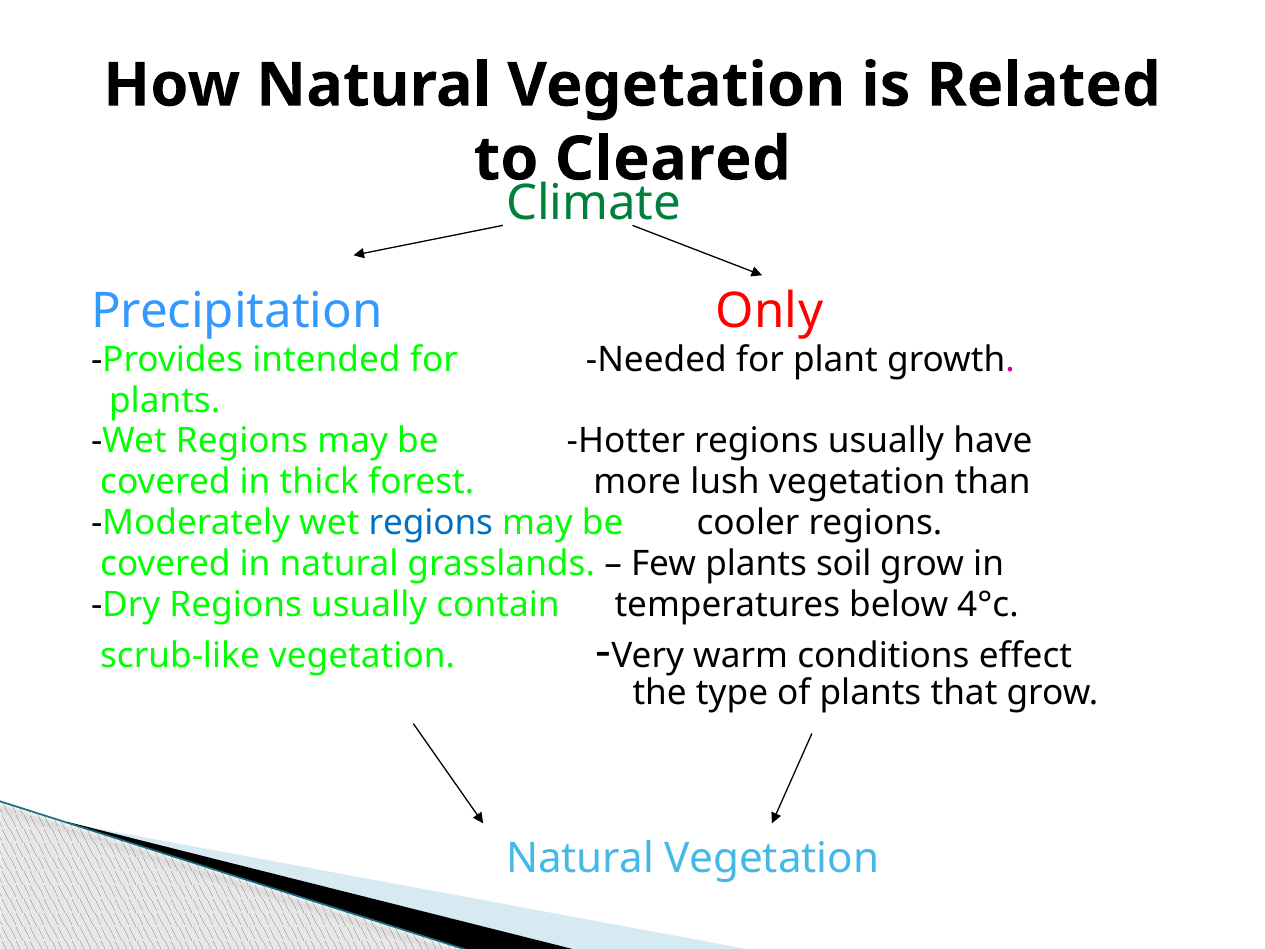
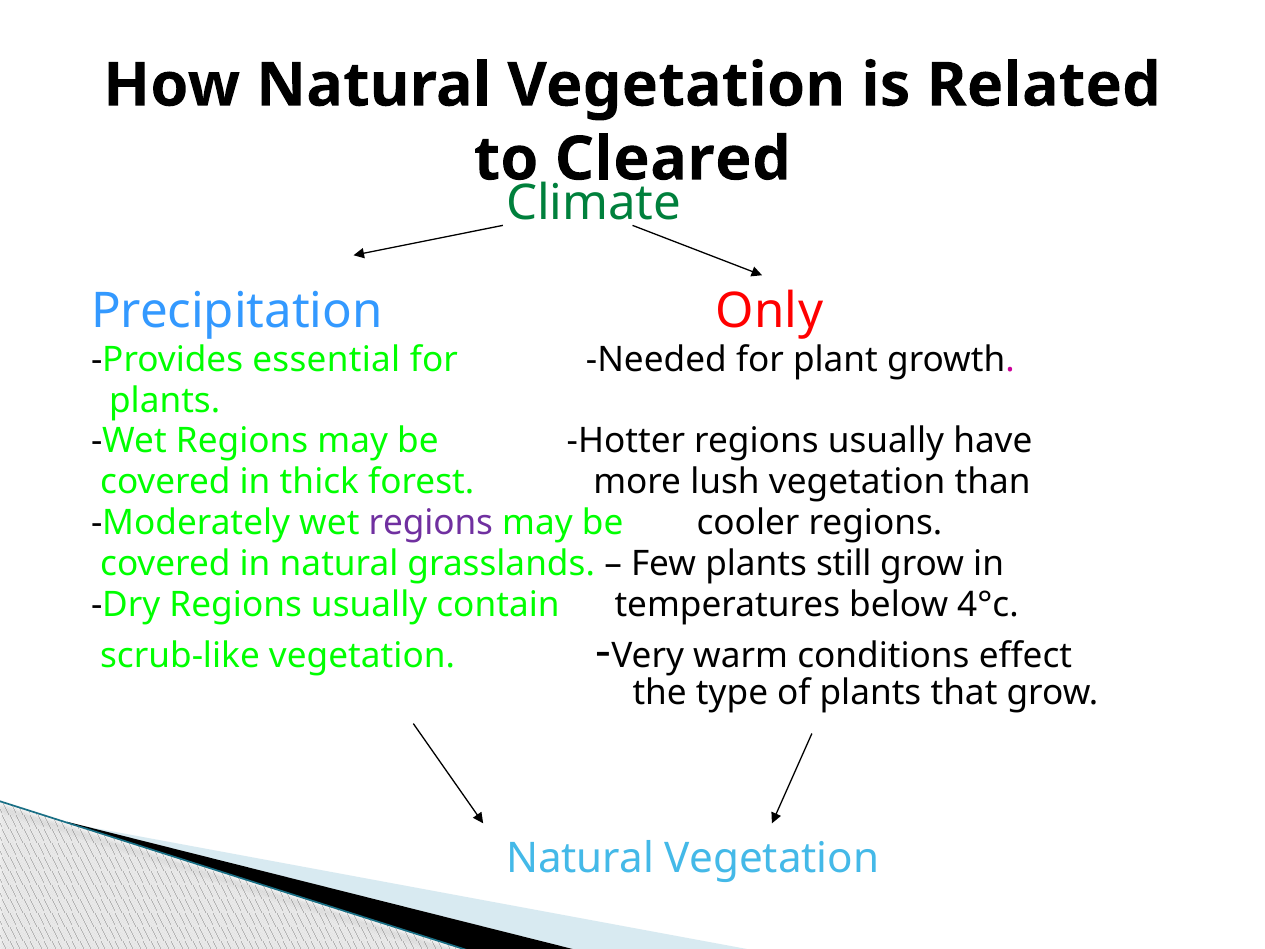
intended: intended -> essential
regions at (431, 523) colour: blue -> purple
soil: soil -> still
